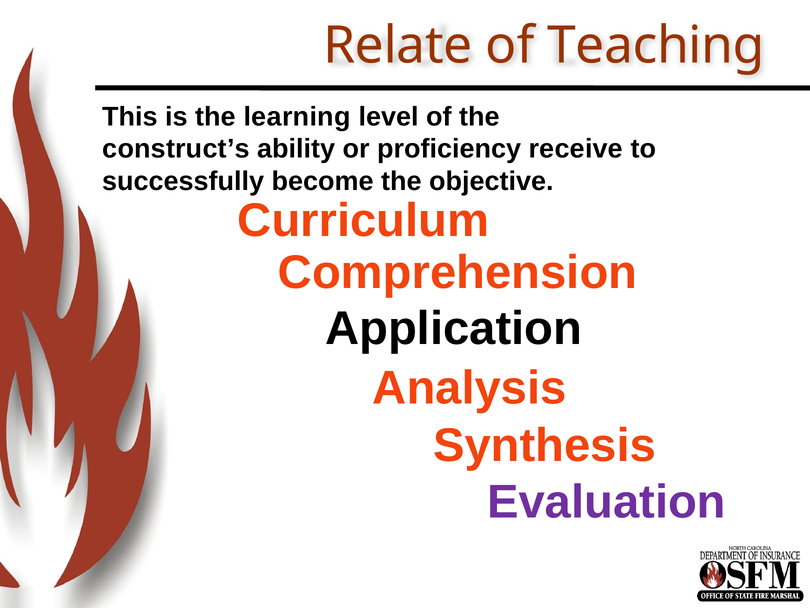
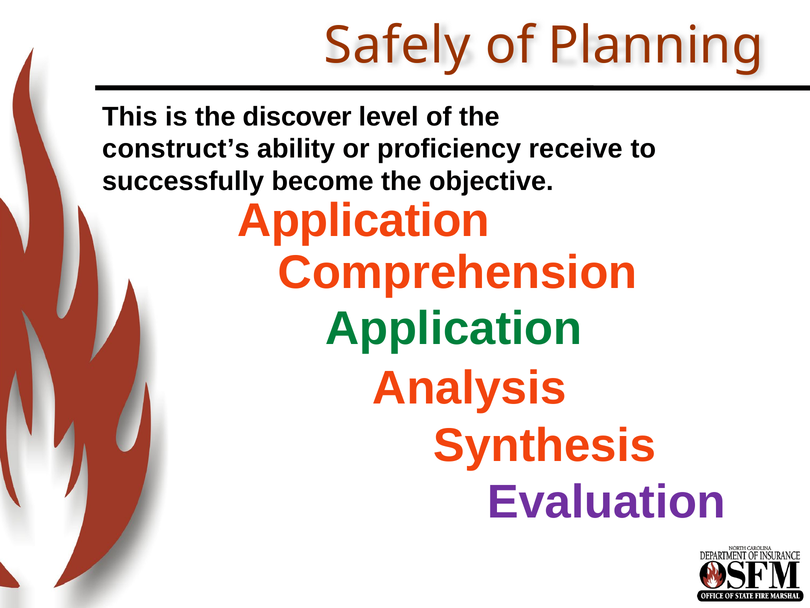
Relate: Relate -> Safely
Teaching: Teaching -> Planning
learning: learning -> discover
Curriculum at (363, 220): Curriculum -> Application
Application at (454, 328) colour: black -> green
